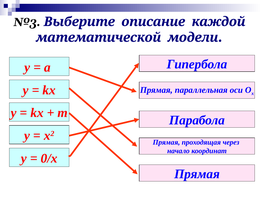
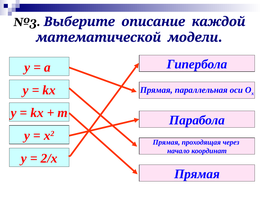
0/x: 0/x -> 2/x
